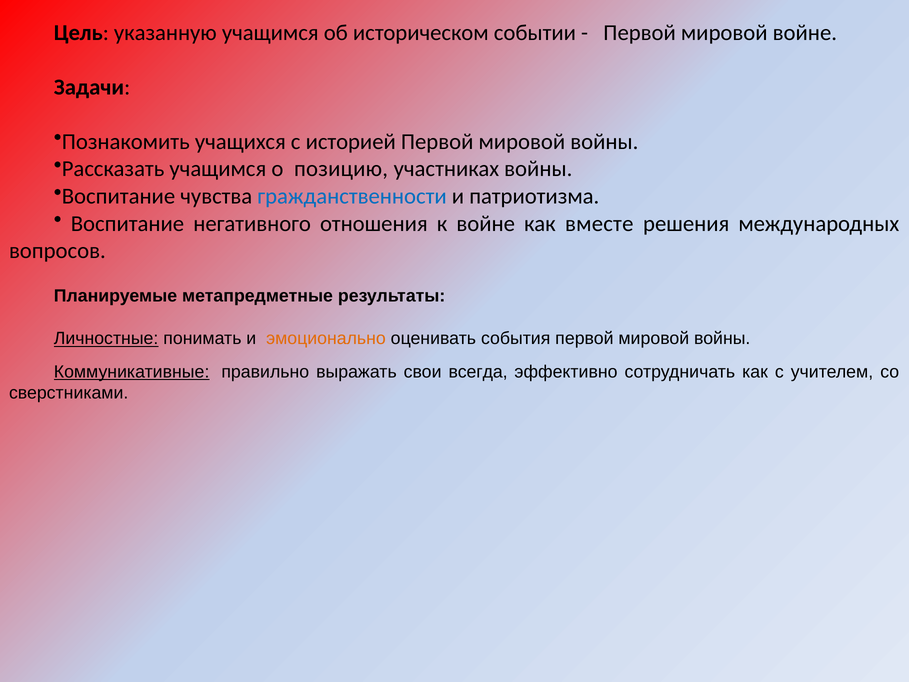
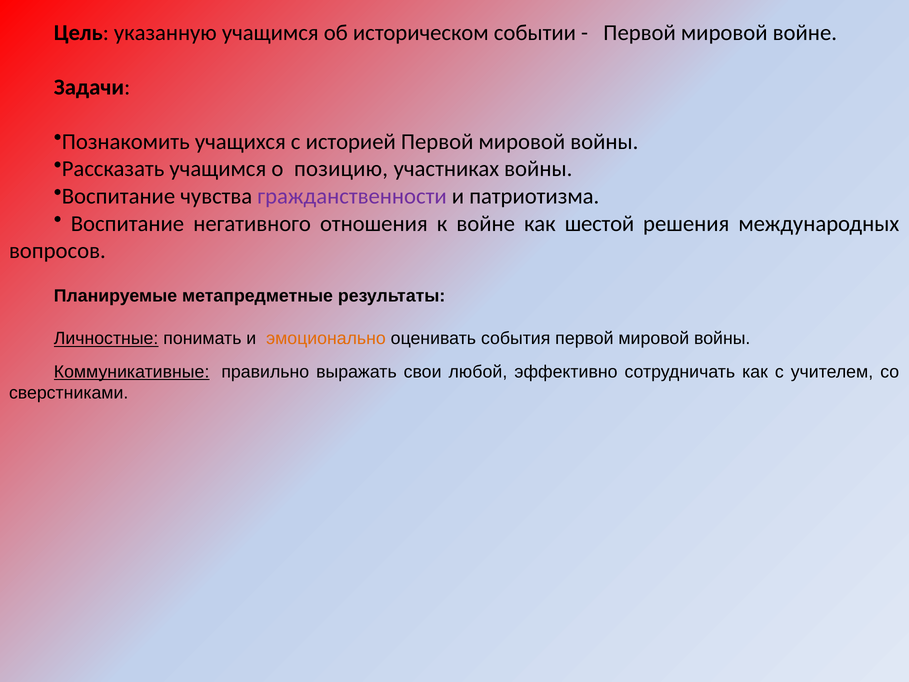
гражданственности colour: blue -> purple
вместе: вместе -> шестой
всегда: всегда -> любой
